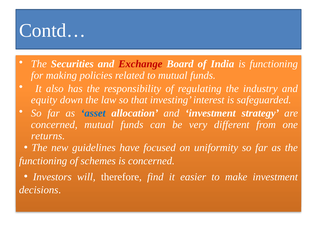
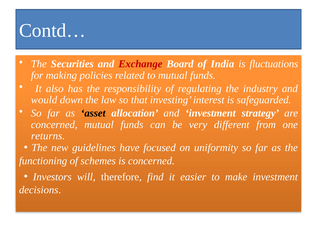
is functioning: functioning -> fluctuations
equity: equity -> would
asset colour: blue -> black
